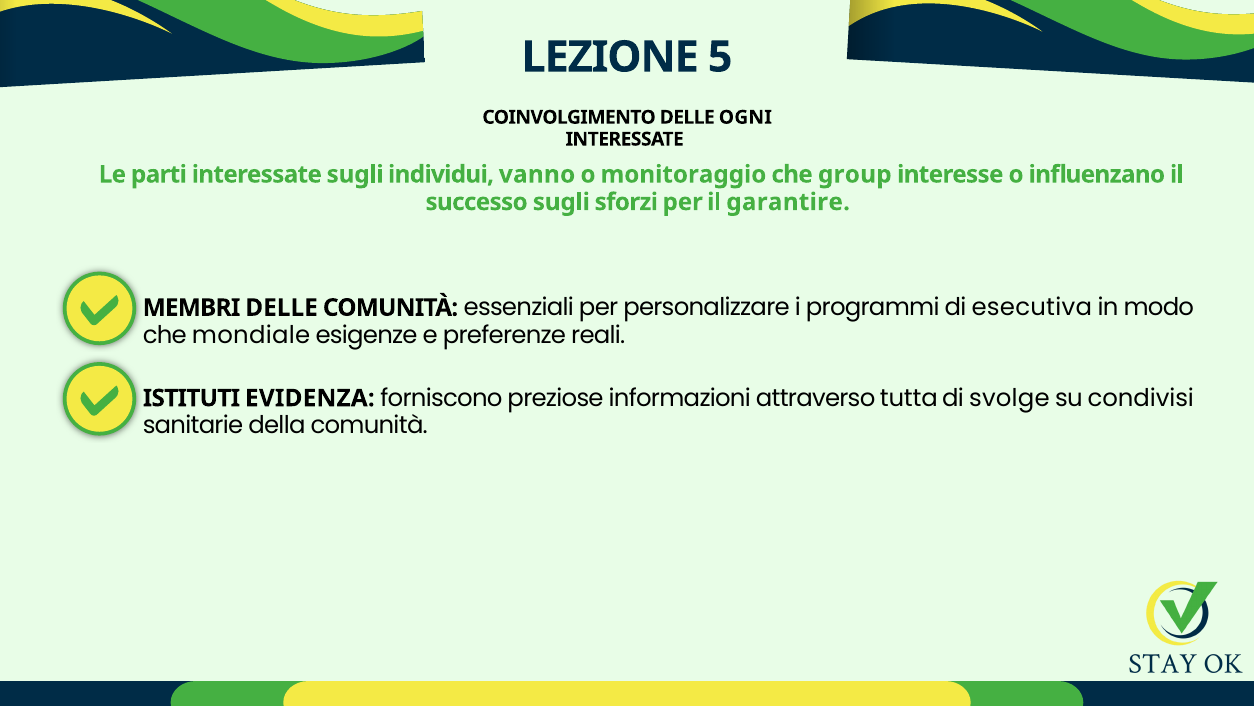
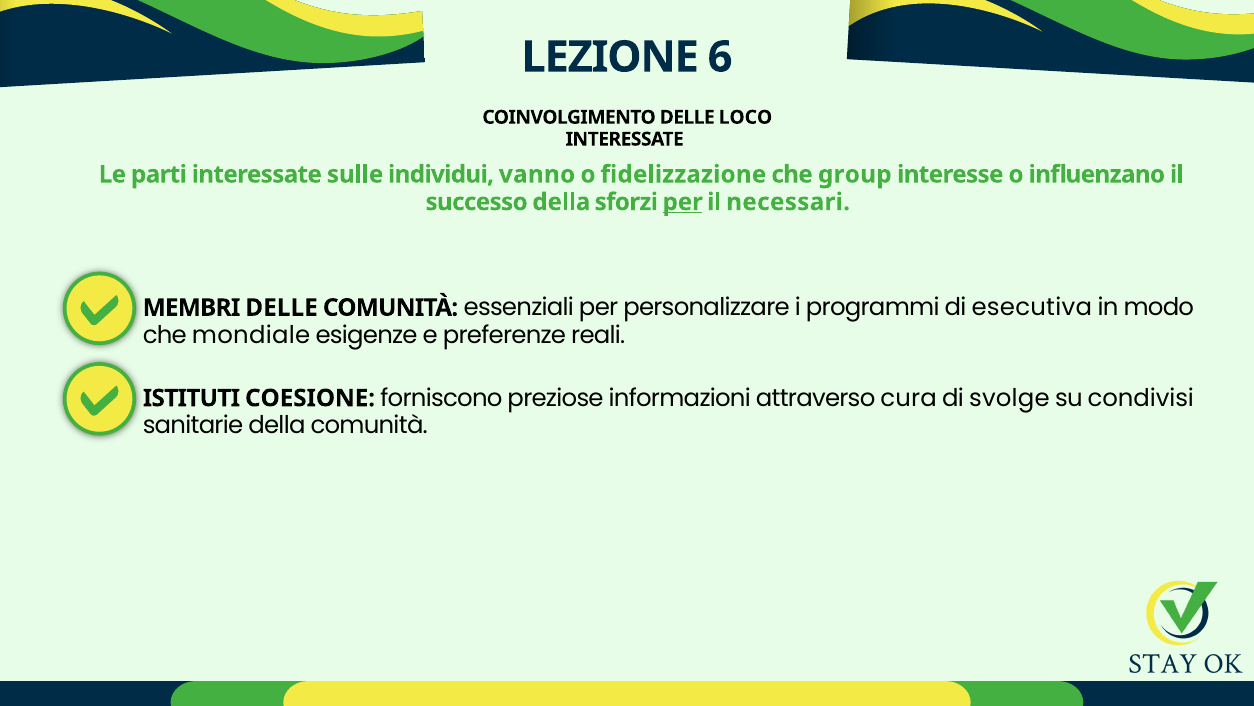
5: 5 -> 6
OGNI: OGNI -> LOCO
interessate sugli: sugli -> sulle
monitoraggio: monitoraggio -> fidelizzazione
successo sugli: sugli -> della
per at (683, 202) underline: none -> present
garantire: garantire -> necessari
EVIDENZA: EVIDENZA -> COESIONE
tutta: tutta -> cura
